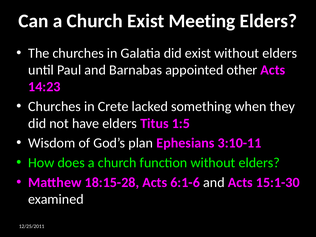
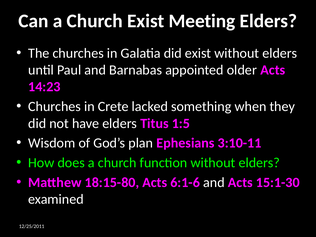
other: other -> older
18:15-28: 18:15-28 -> 18:15-80
